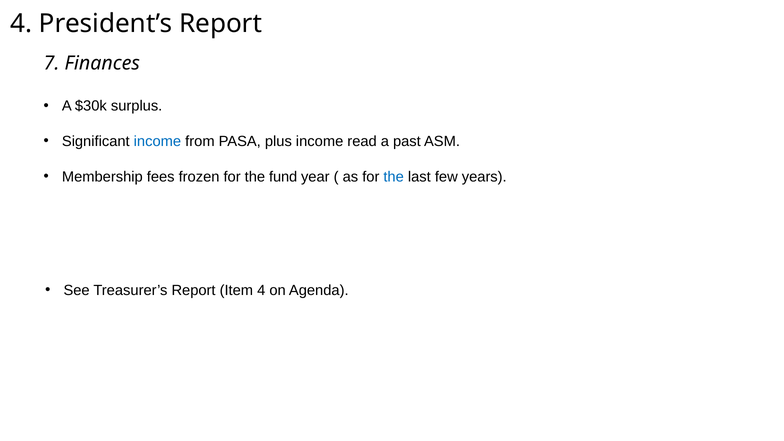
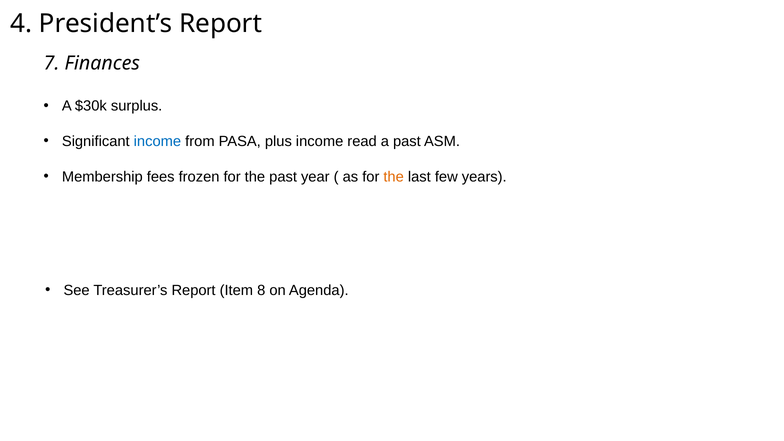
the fund: fund -> past
the at (394, 177) colour: blue -> orange
Item 4: 4 -> 8
